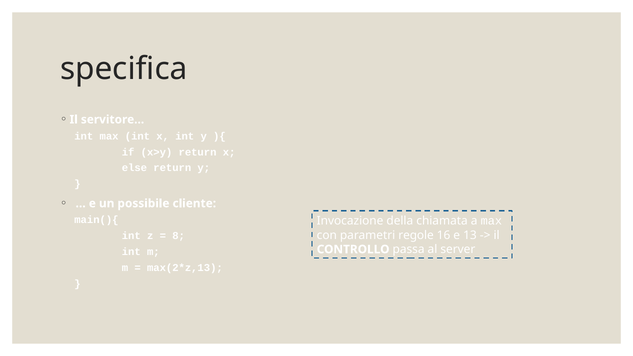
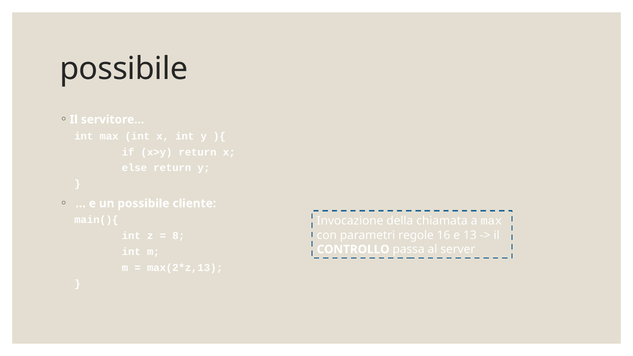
specifica at (124, 69): specifica -> possibile
